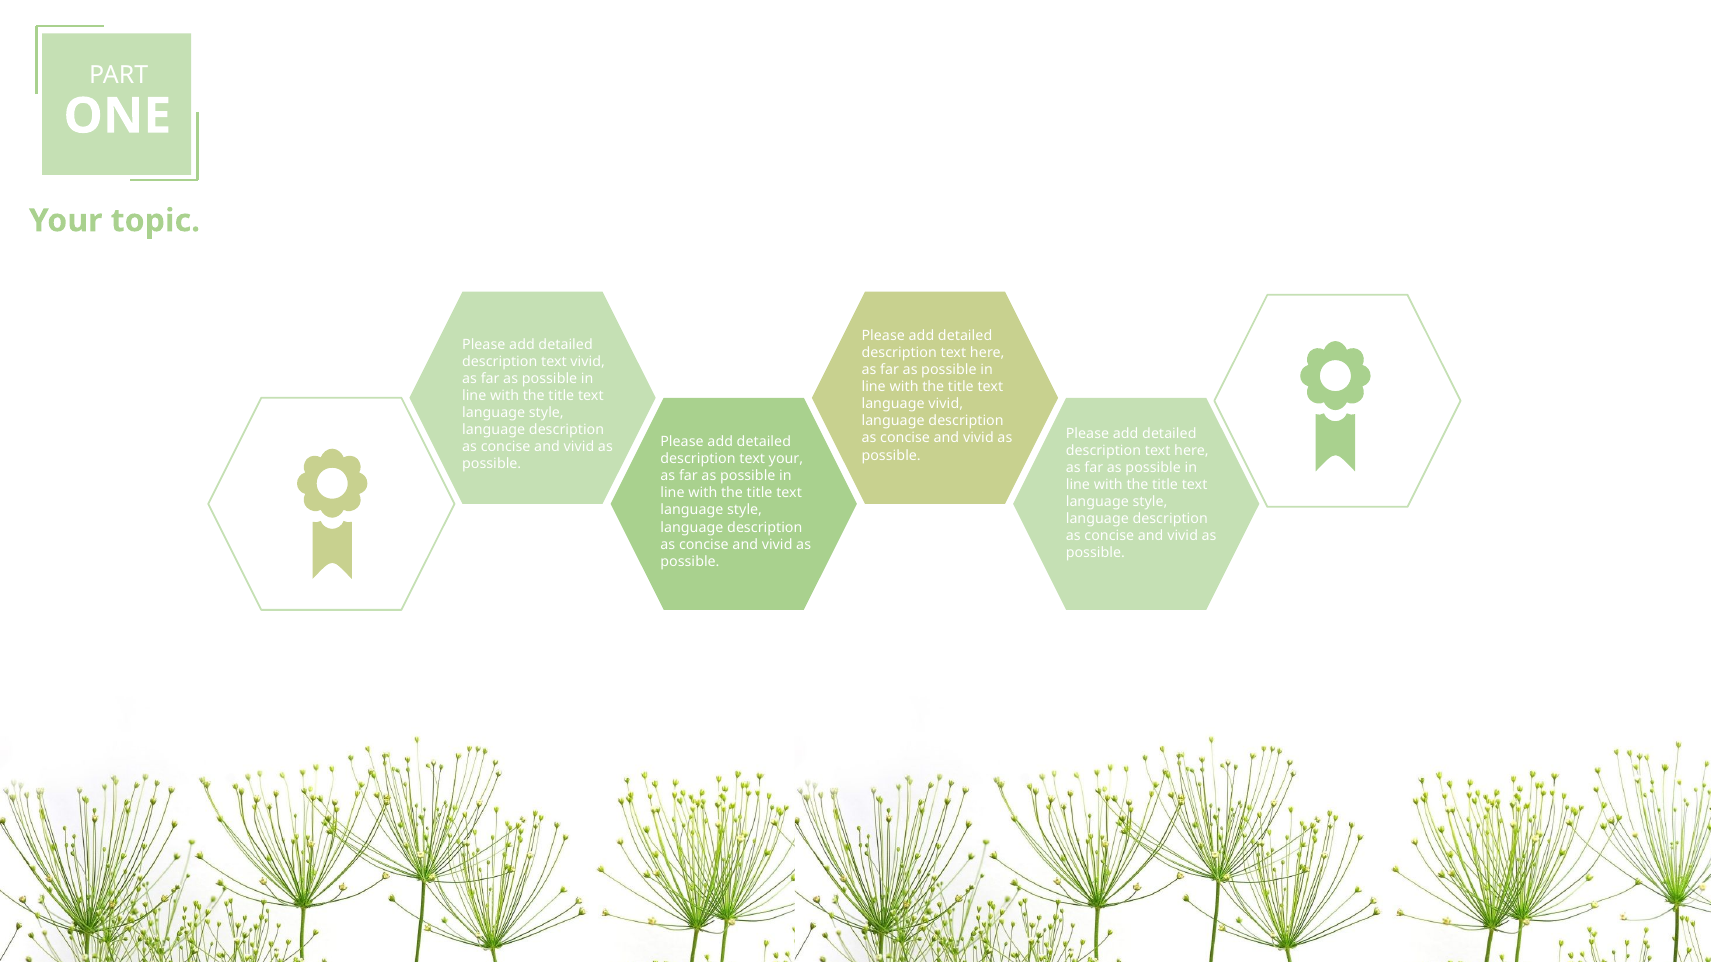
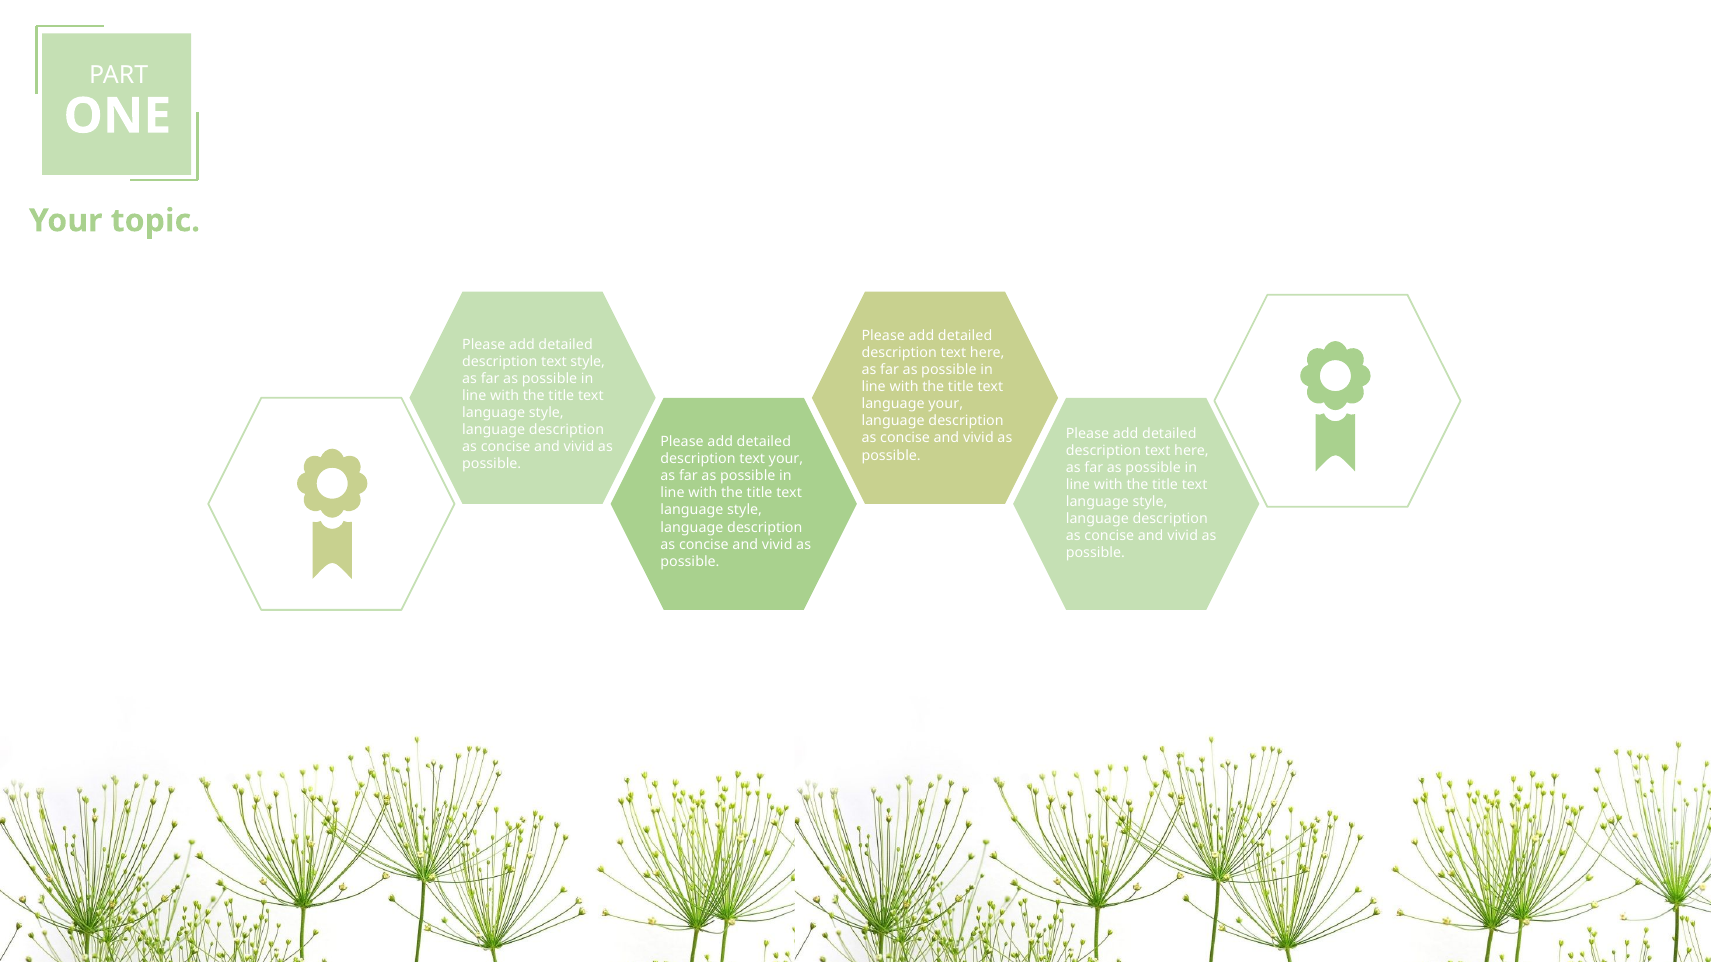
text vivid: vivid -> style
language vivid: vivid -> your
